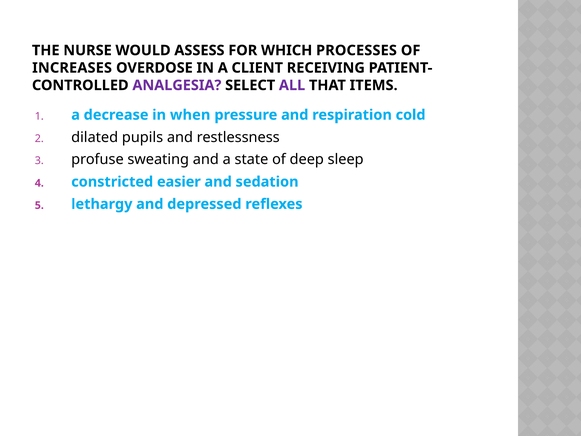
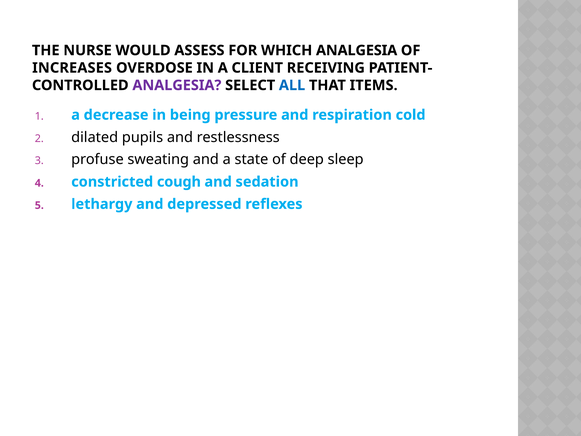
WHICH PROCESSES: PROCESSES -> ANALGESIA
ALL colour: purple -> blue
when: when -> being
easier: easier -> cough
